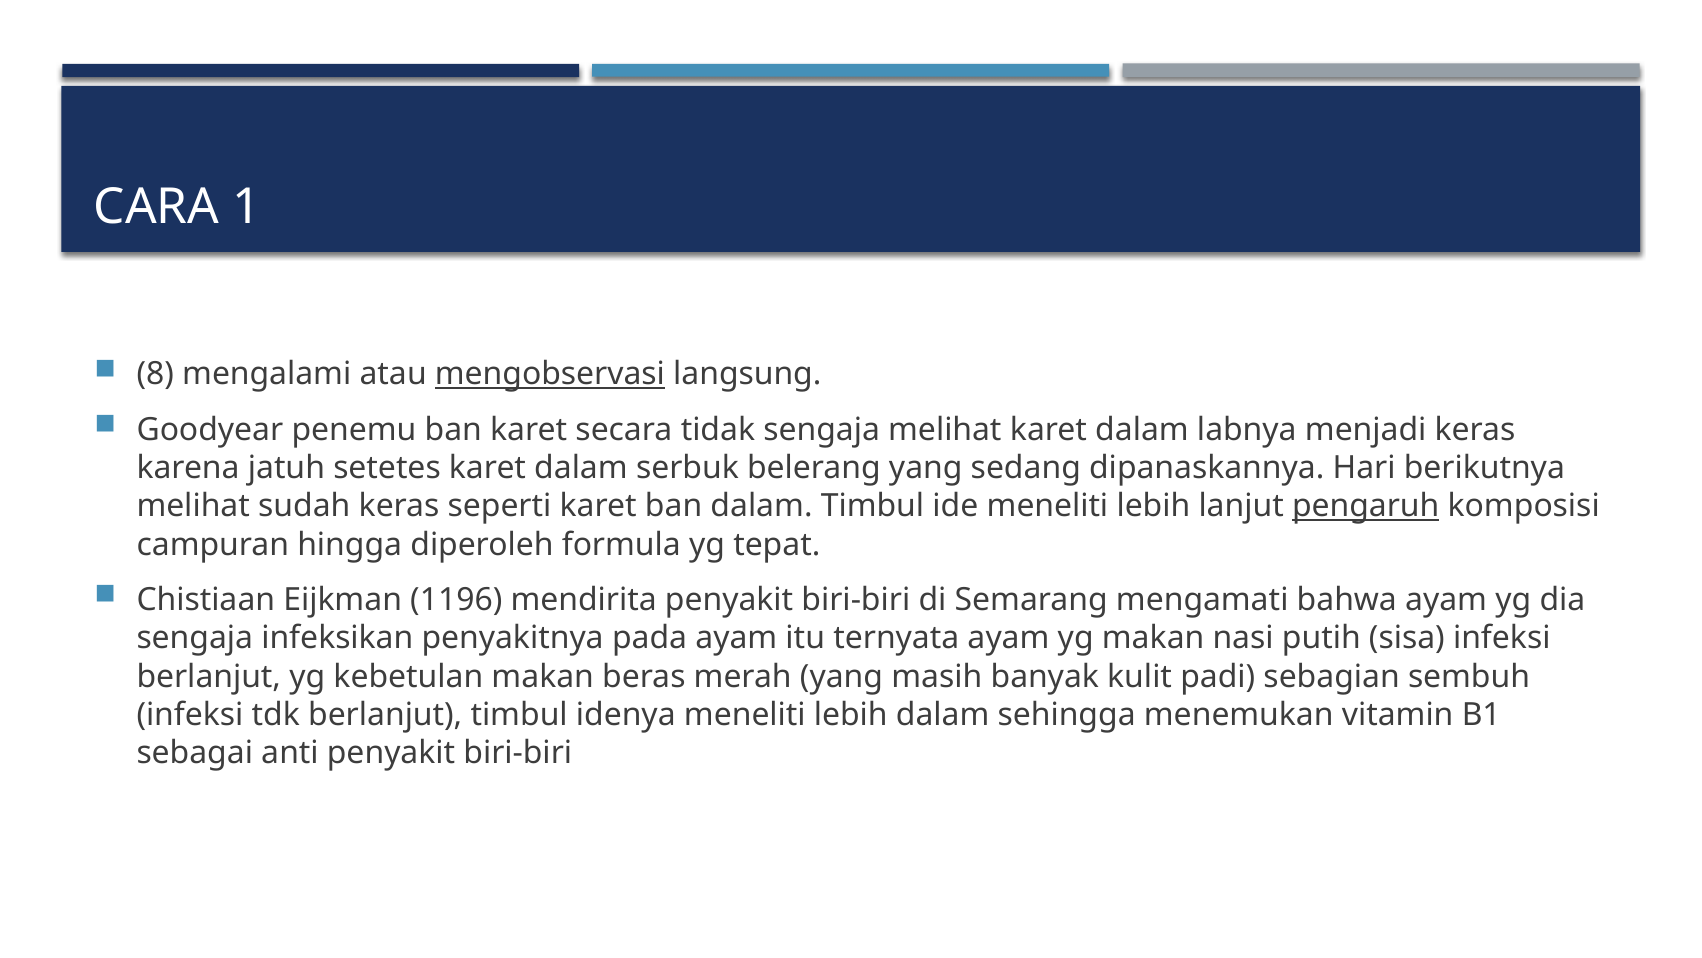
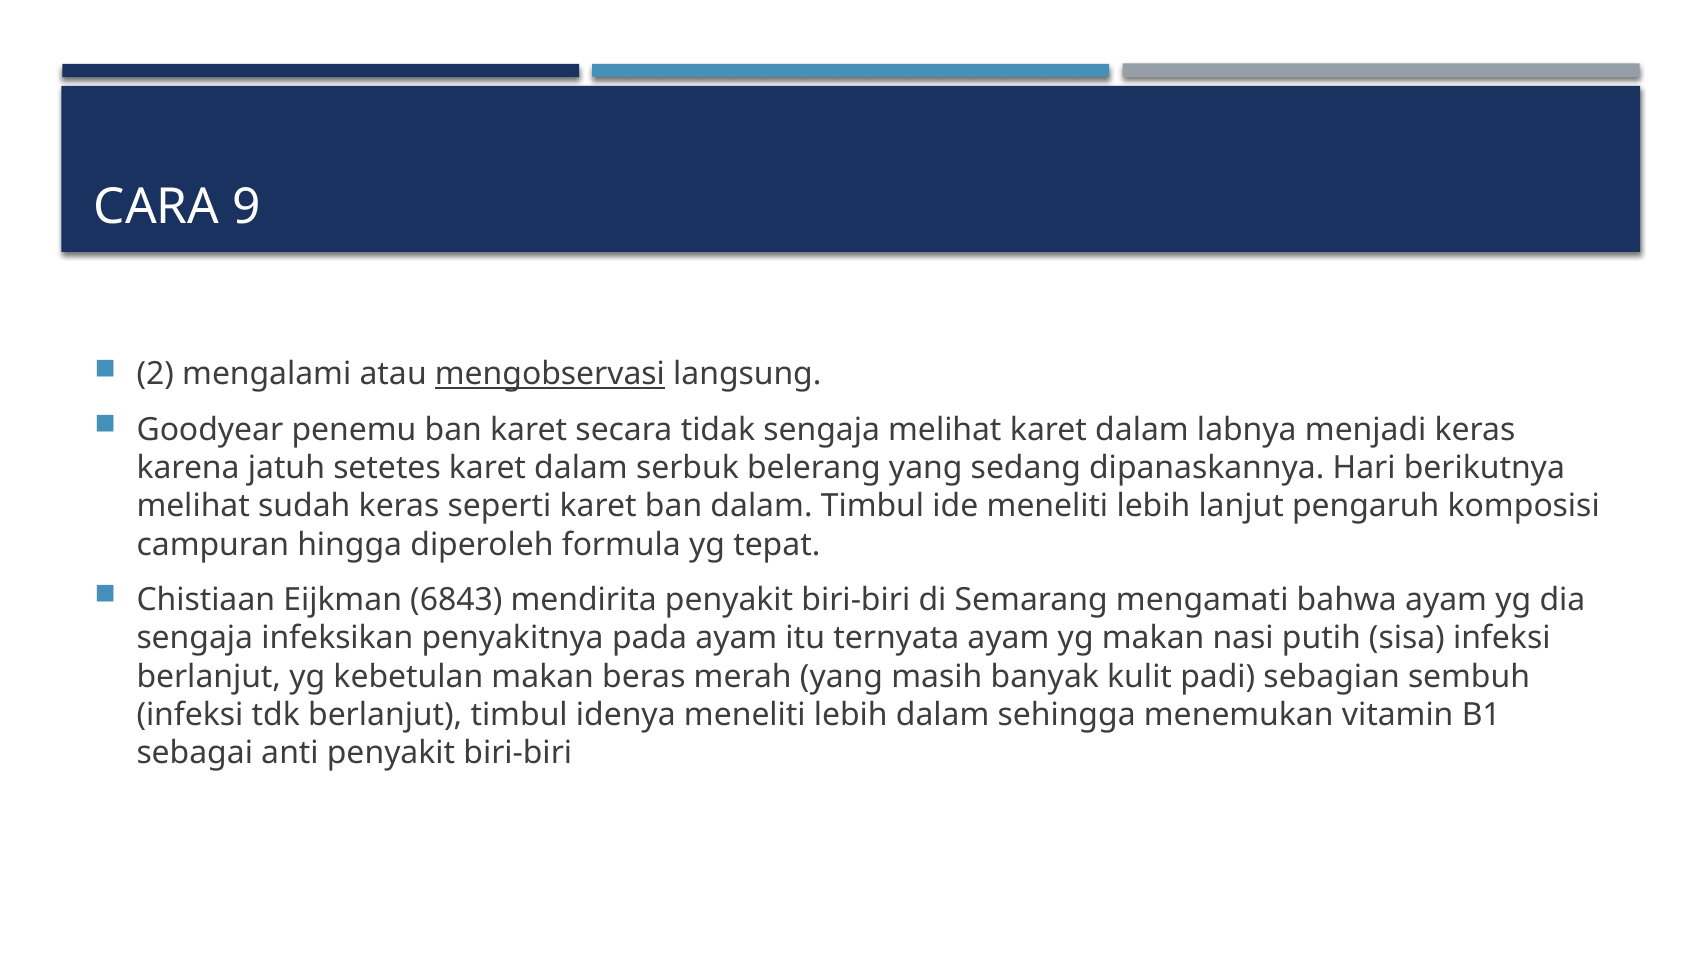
1: 1 -> 9
8: 8 -> 2
pengaruh underline: present -> none
1196: 1196 -> 6843
